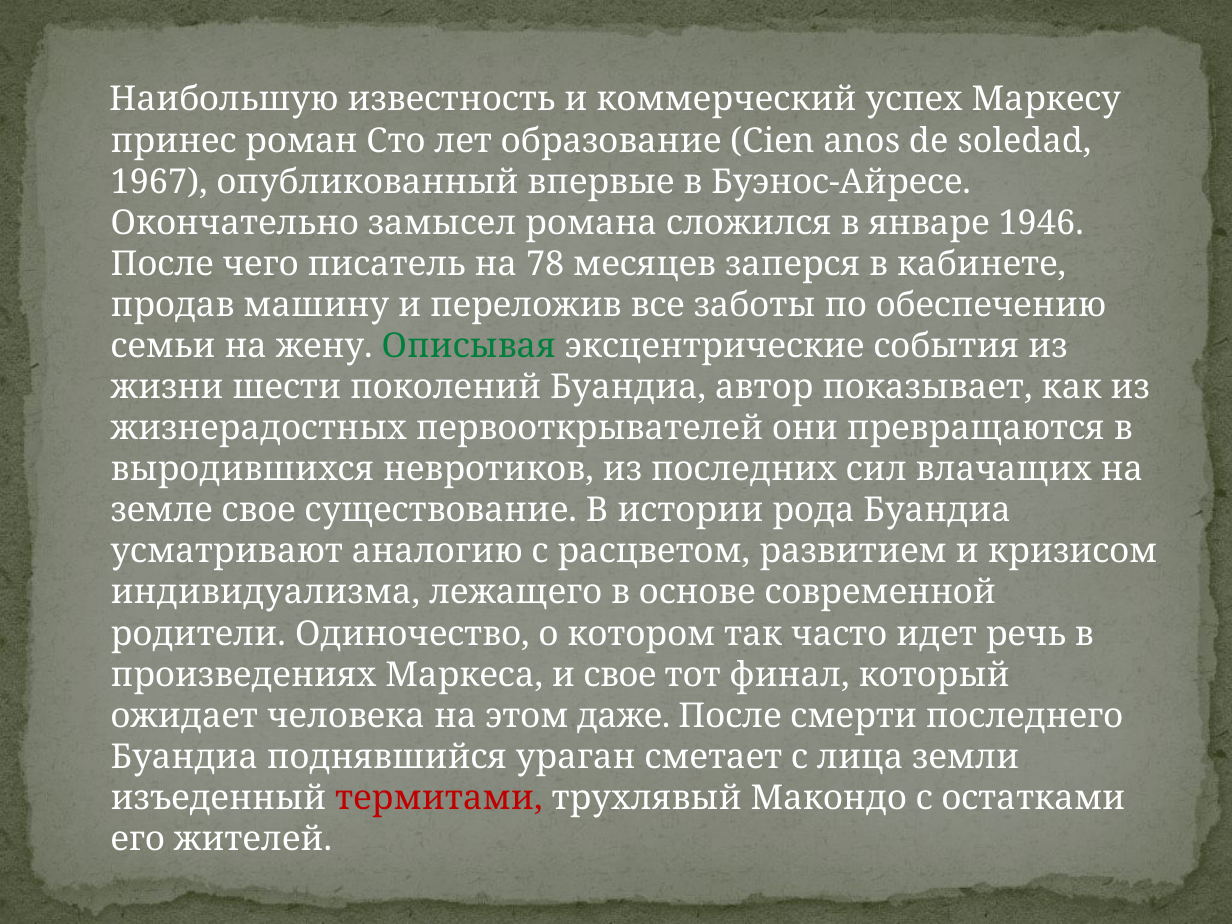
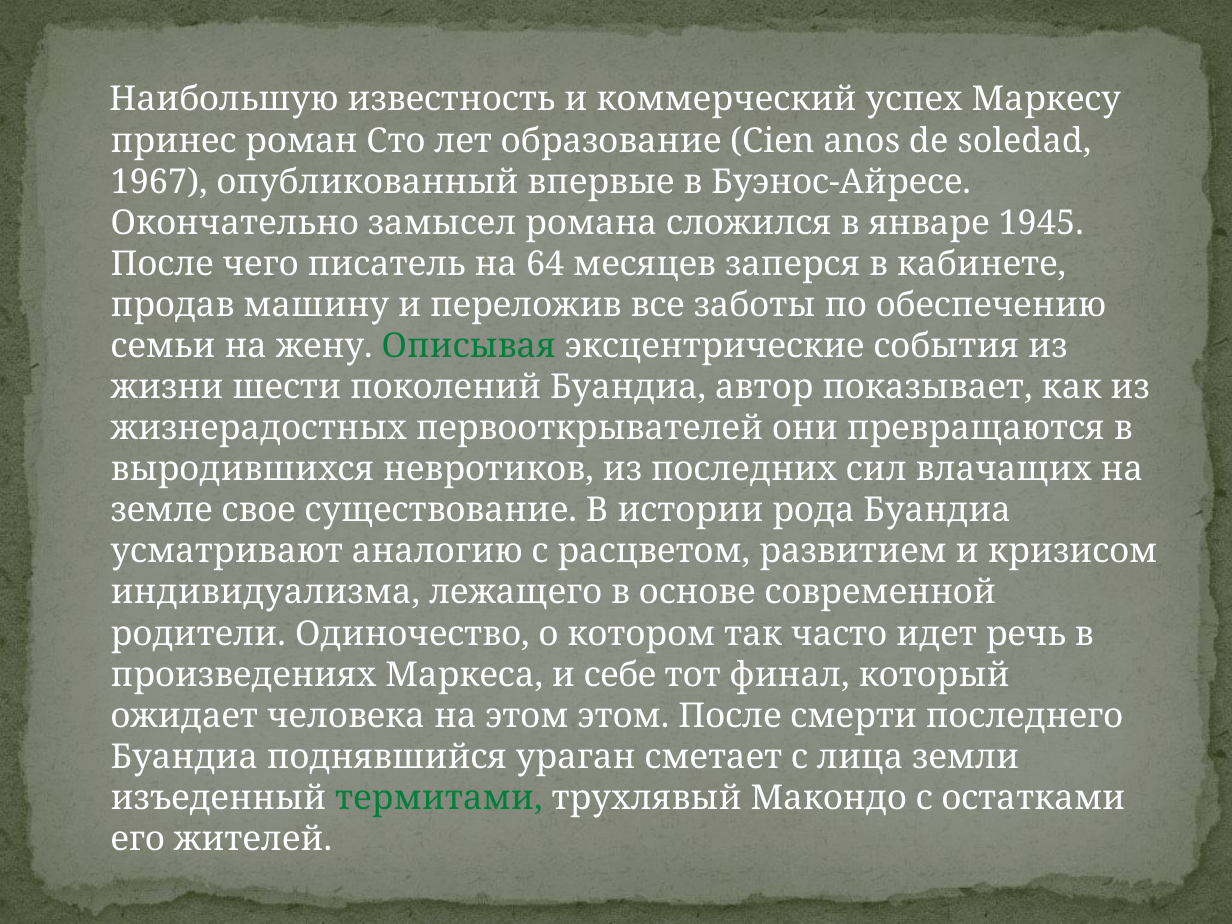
1946: 1946 -> 1945
78: 78 -> 64
и свое: свое -> себе
этом даже: даже -> этом
термитами colour: red -> green
